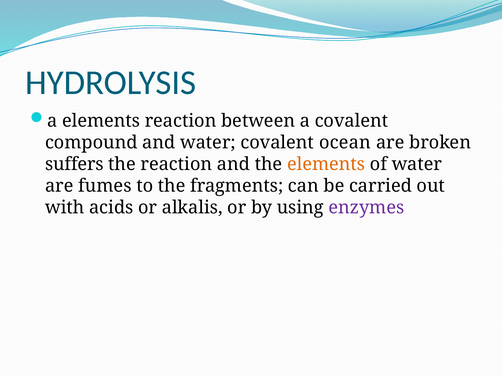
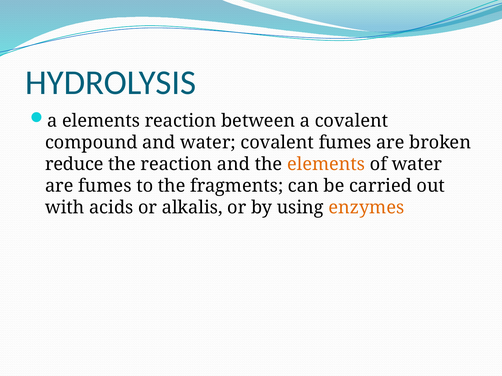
covalent ocean: ocean -> fumes
suffers: suffers -> reduce
enzymes colour: purple -> orange
